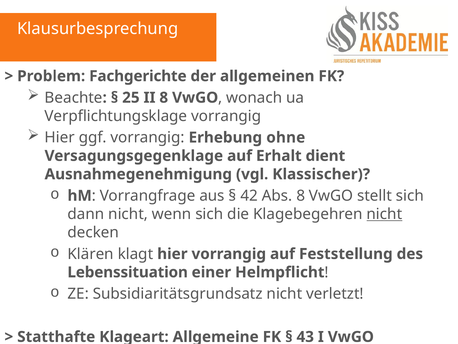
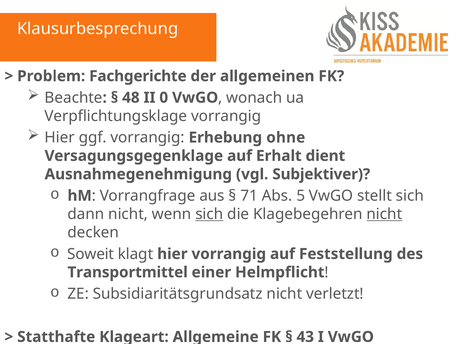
25: 25 -> 48
II 8: 8 -> 0
Klassischer: Klassischer -> Subjektiver
42: 42 -> 71
Abs 8: 8 -> 5
sich at (209, 214) underline: none -> present
Klären: Klären -> Soweit
Lebenssituation: Lebenssituation -> Transportmittel
